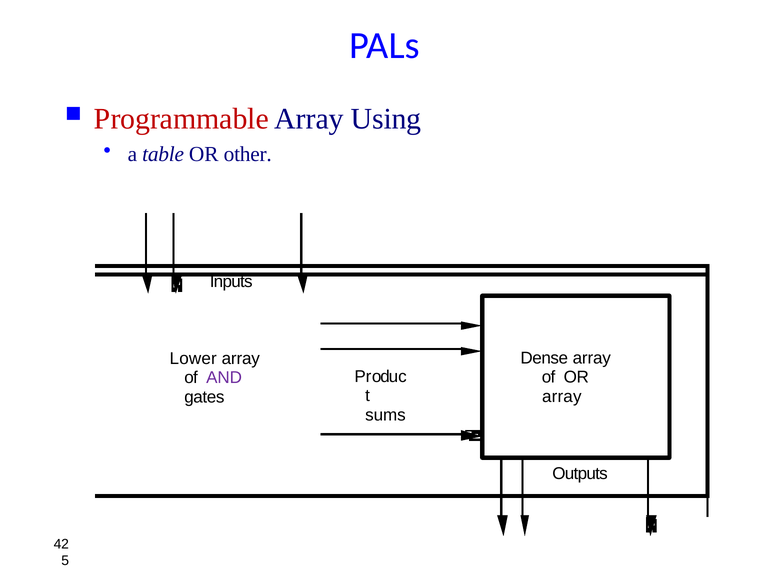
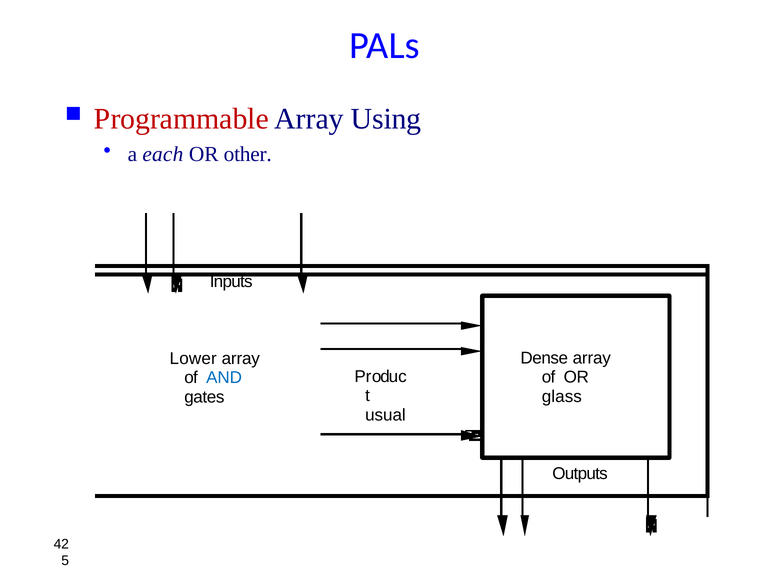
table: table -> each
AND colour: purple -> blue
array at (562, 396): array -> glass
sums: sums -> usual
